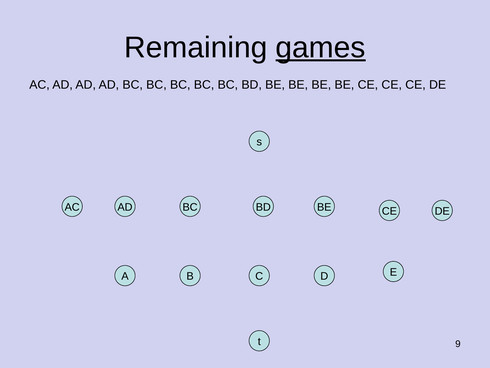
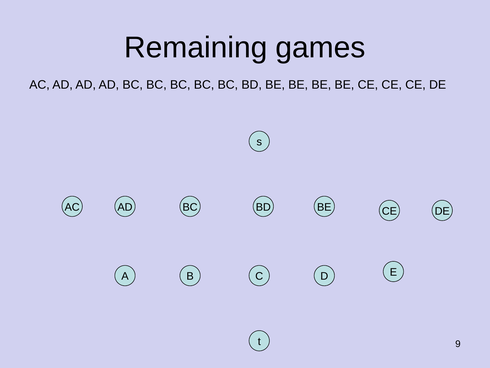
games underline: present -> none
